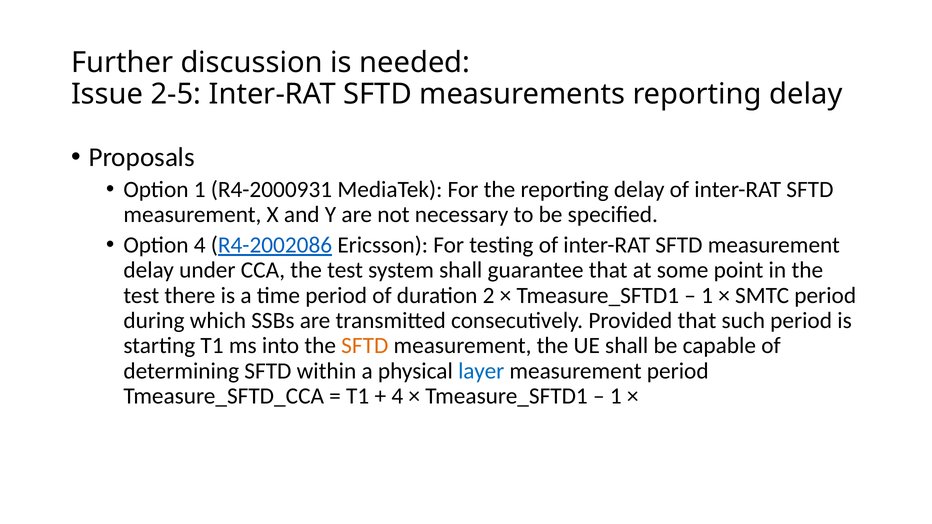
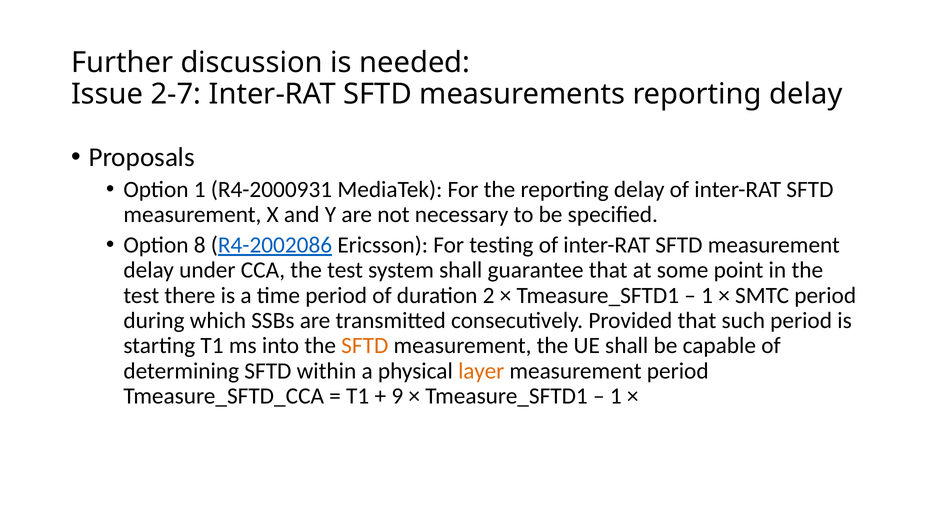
2-5: 2-5 -> 2-7
Option 4: 4 -> 8
layer colour: blue -> orange
4 at (397, 396): 4 -> 9
